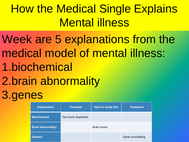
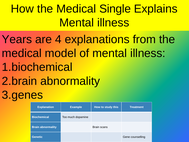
Week: Week -> Years
5: 5 -> 4
